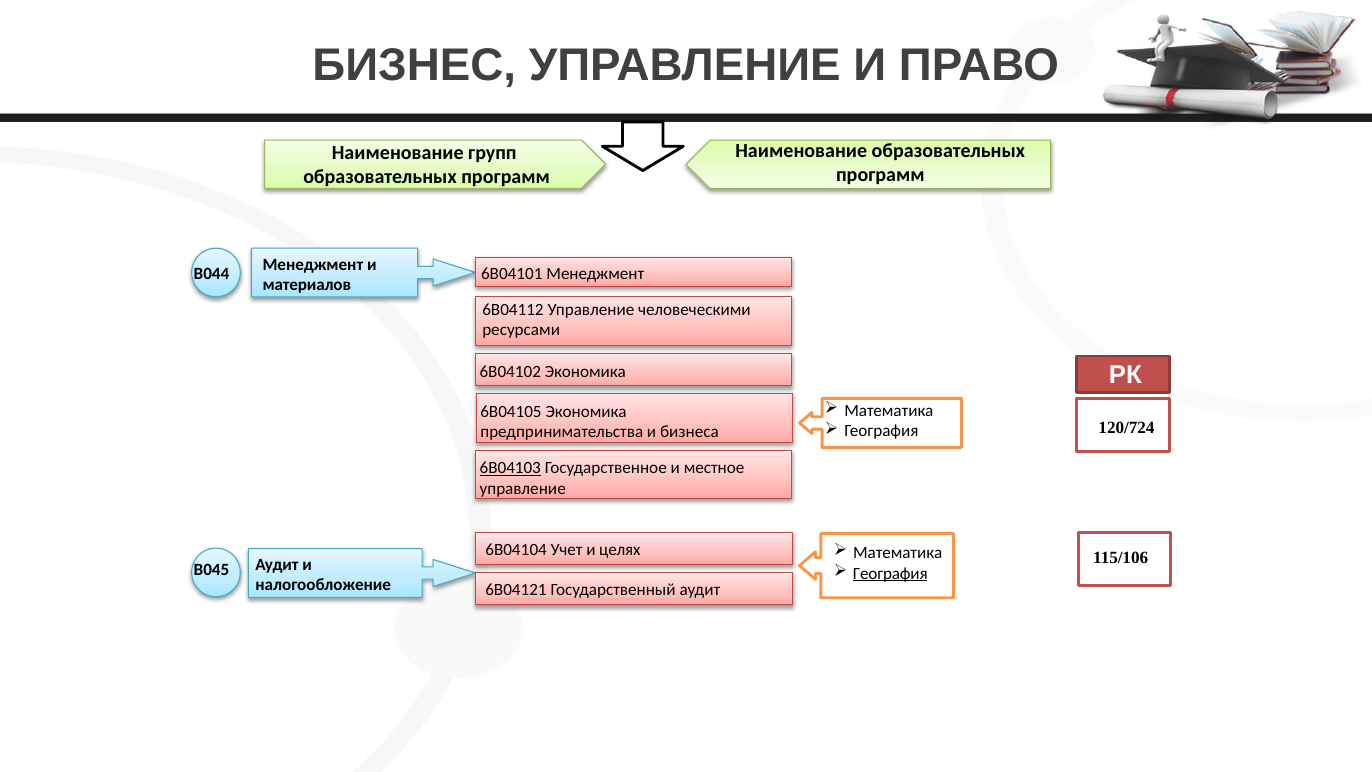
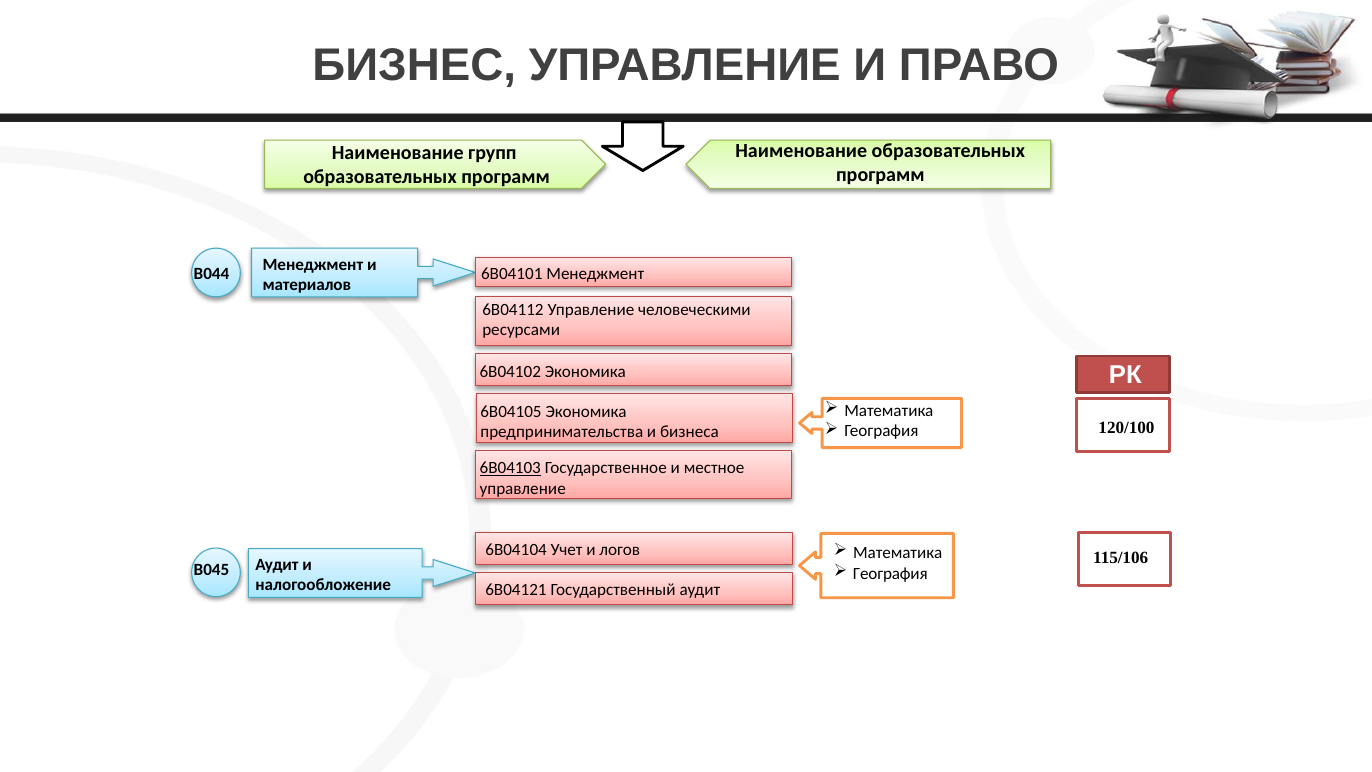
120/724: 120/724 -> 120/100
целях: целях -> логов
География at (890, 573) underline: present -> none
